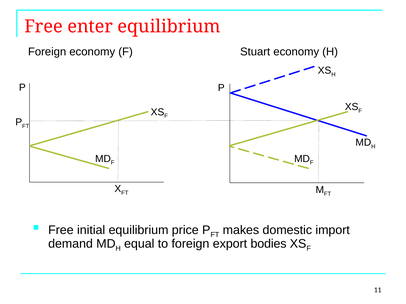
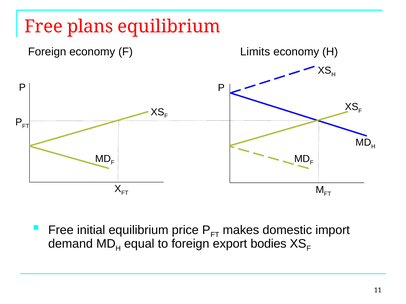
enter: enter -> plans
Stuart: Stuart -> Limits
